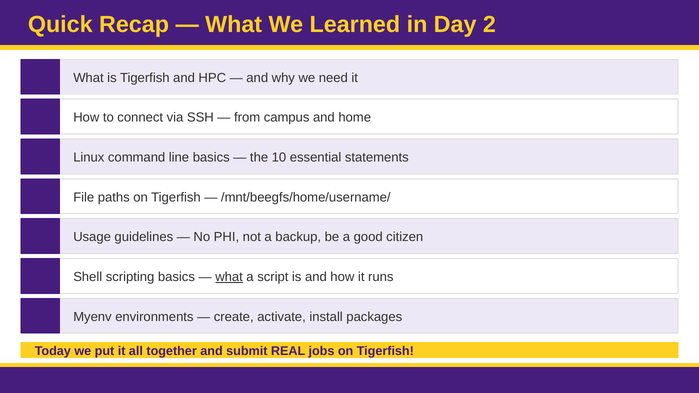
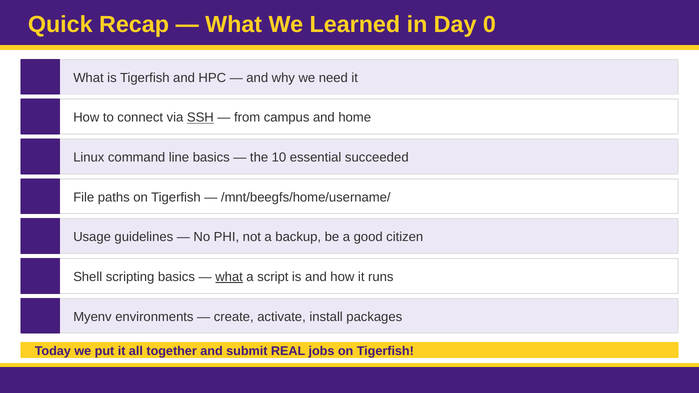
2: 2 -> 0
SSH underline: none -> present
statements: statements -> succeeded
